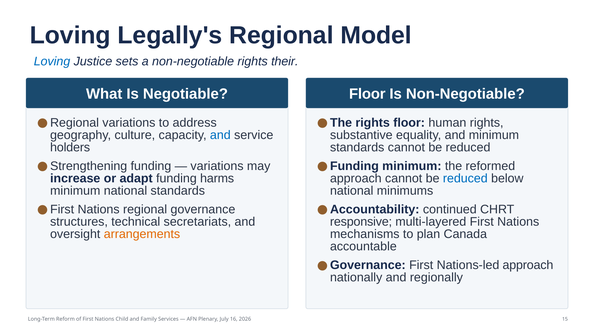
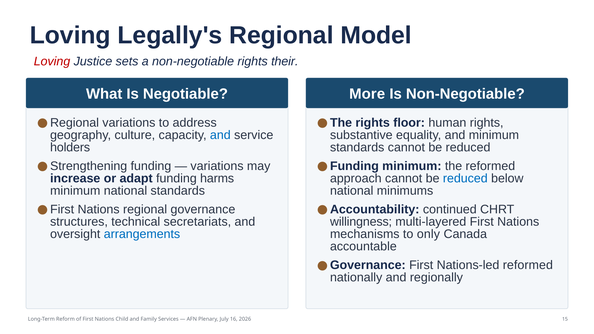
Loving at (52, 62) colour: blue -> red
Negotiable Floor: Floor -> More
responsive: responsive -> willingness
arrangements colour: orange -> blue
plan: plan -> only
Nations-led approach: approach -> reformed
